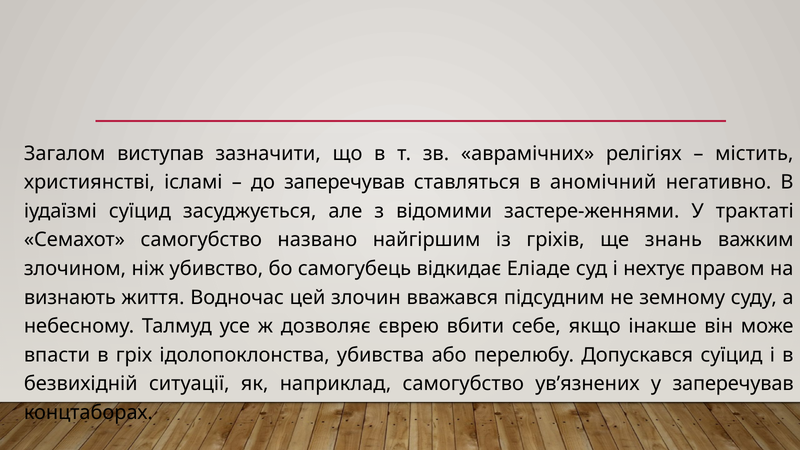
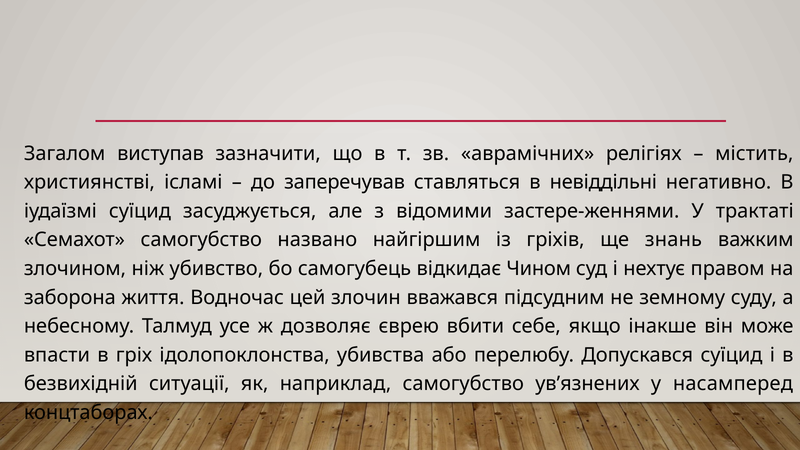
aномічний: aномічний -> невіддільні
Еліаде: Еліаде -> Чином
визнають: визнають -> заборона
у заперечував: заперечував -> насамперед
